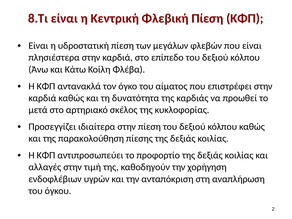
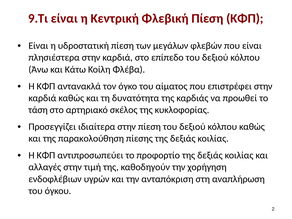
8.Τι: 8.Τι -> 9.Τι
μετά: μετά -> τάση
